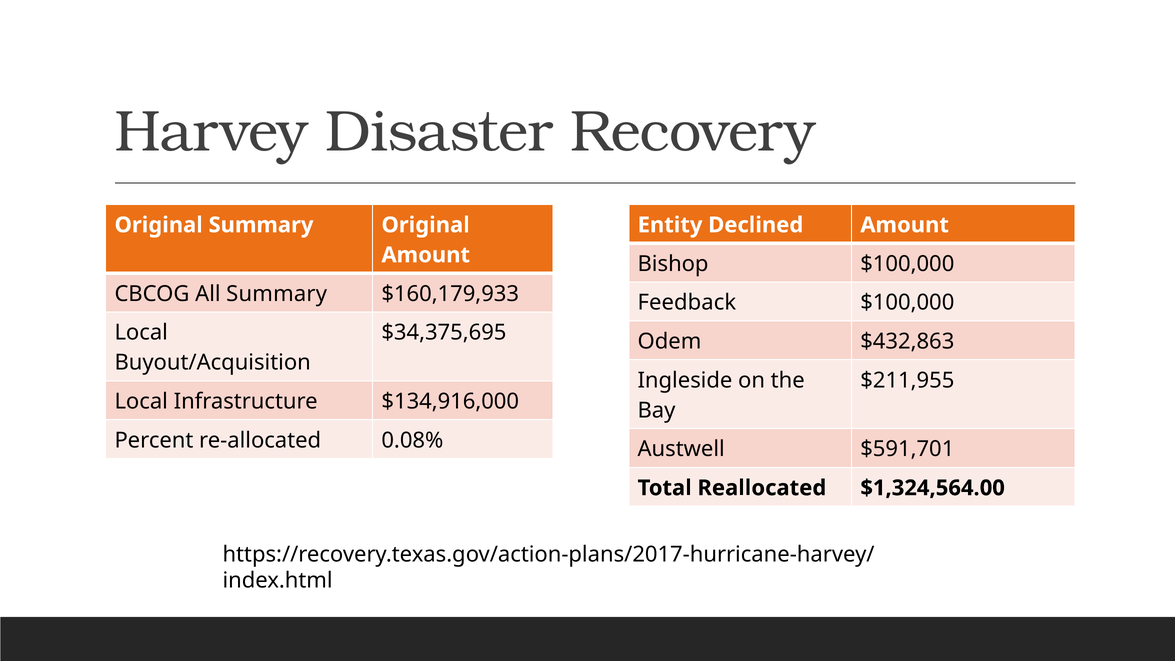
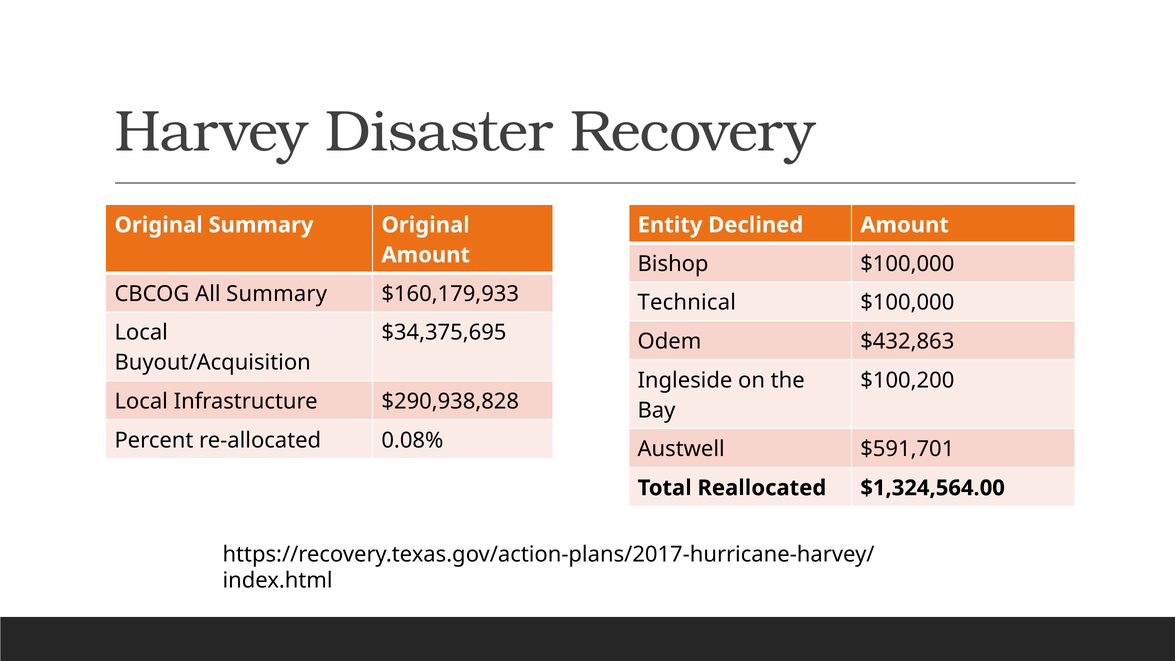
Feedback: Feedback -> Technical
$211,955: $211,955 -> $100,200
$134,916,000: $134,916,000 -> $290,938,828
